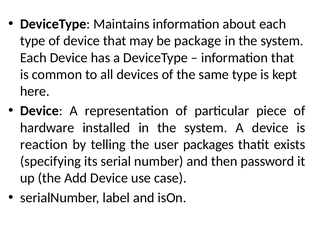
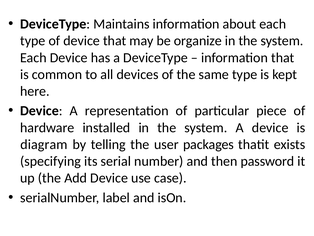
package: package -> organize
reaction: reaction -> diagram
